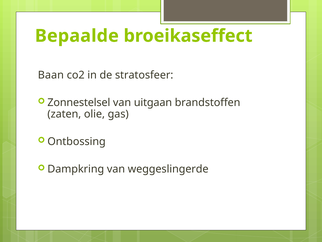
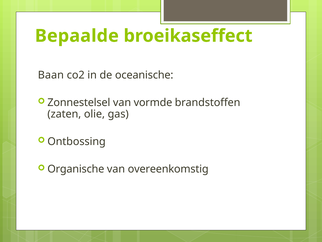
stratosfeer: stratosfeer -> oceanische
uitgaan: uitgaan -> vormde
Dampkring: Dampkring -> Organische
weggeslingerde: weggeslingerde -> overeenkomstig
